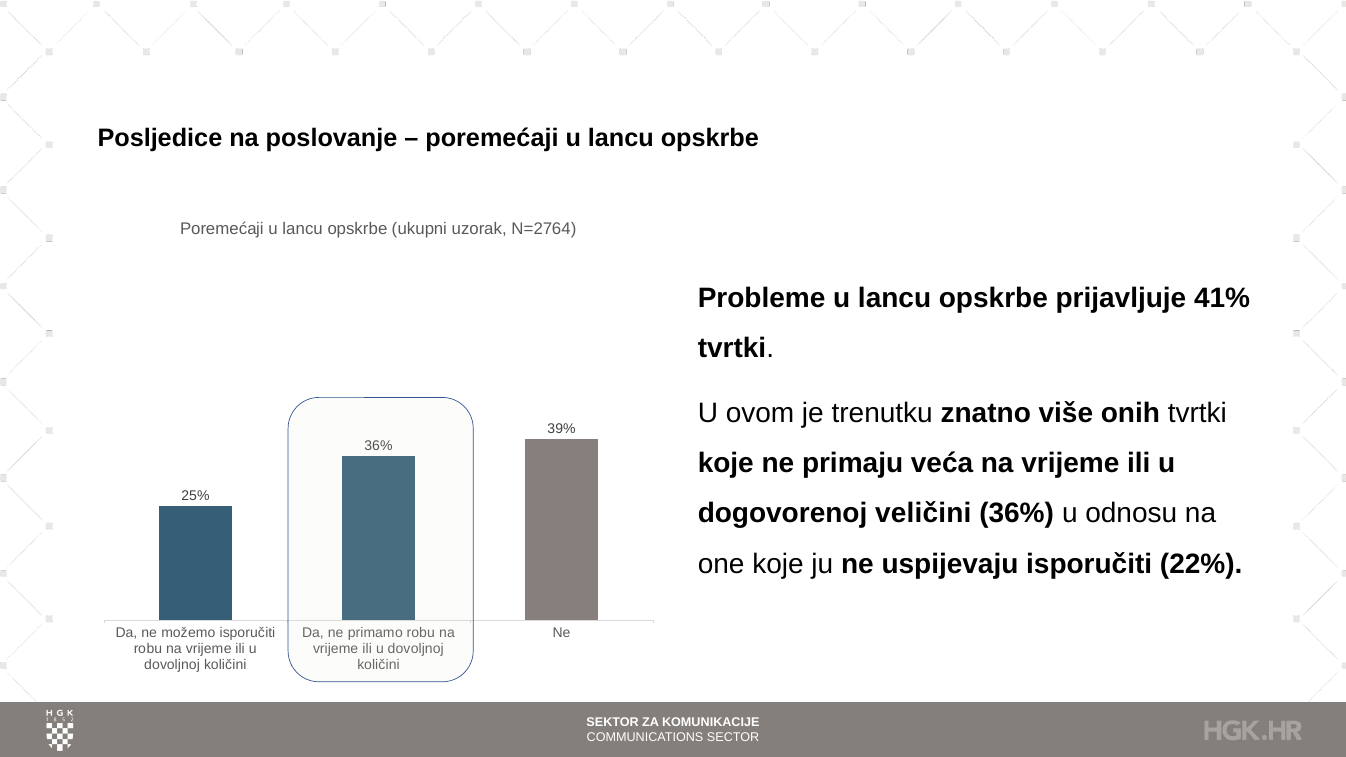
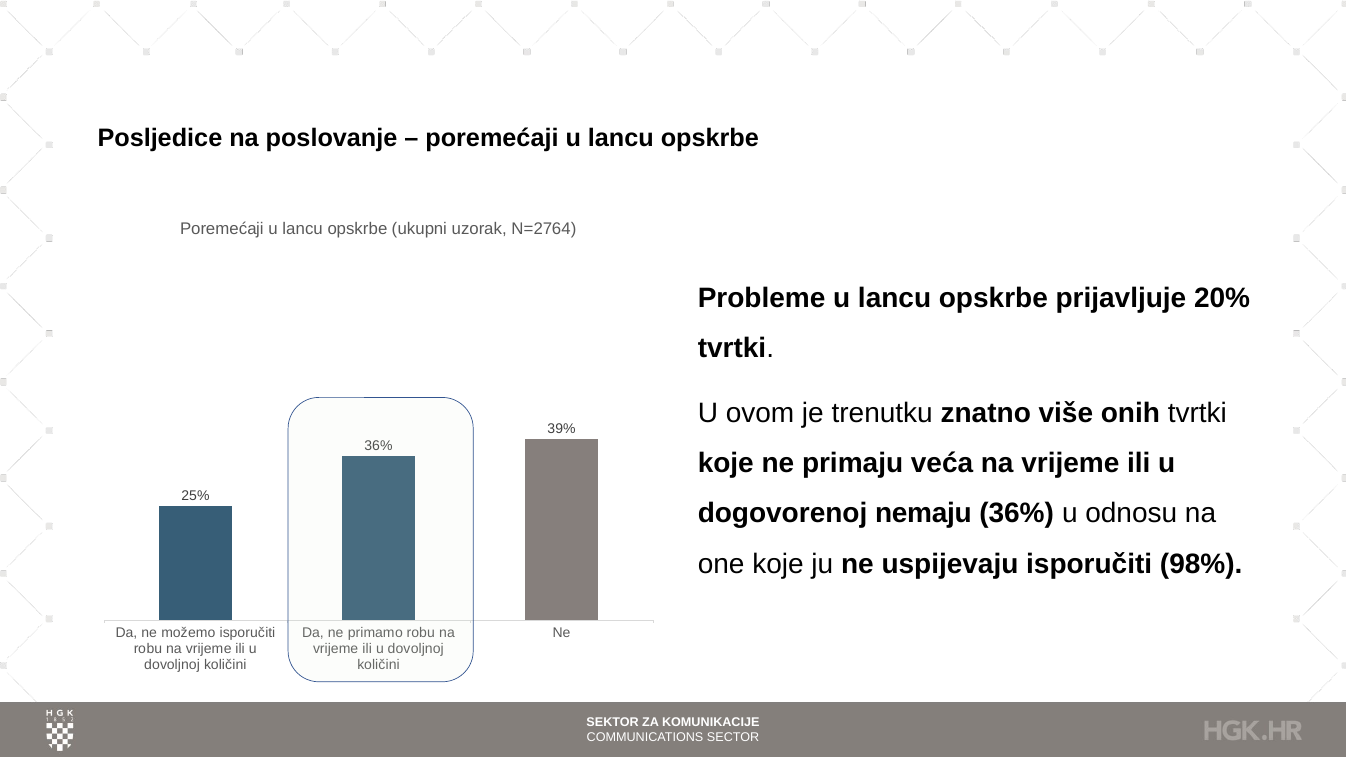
41%: 41% -> 20%
veličini: veličini -> nemaju
22%: 22% -> 98%
